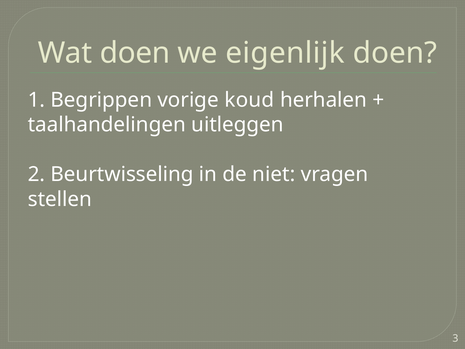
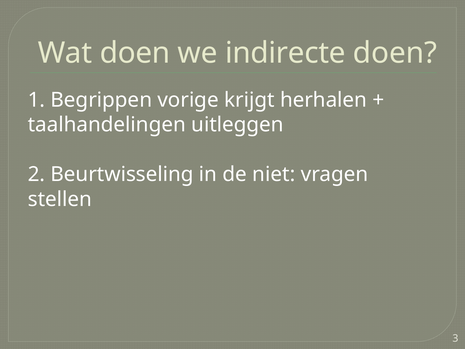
eigenlijk: eigenlijk -> indirecte
koud: koud -> krijgt
